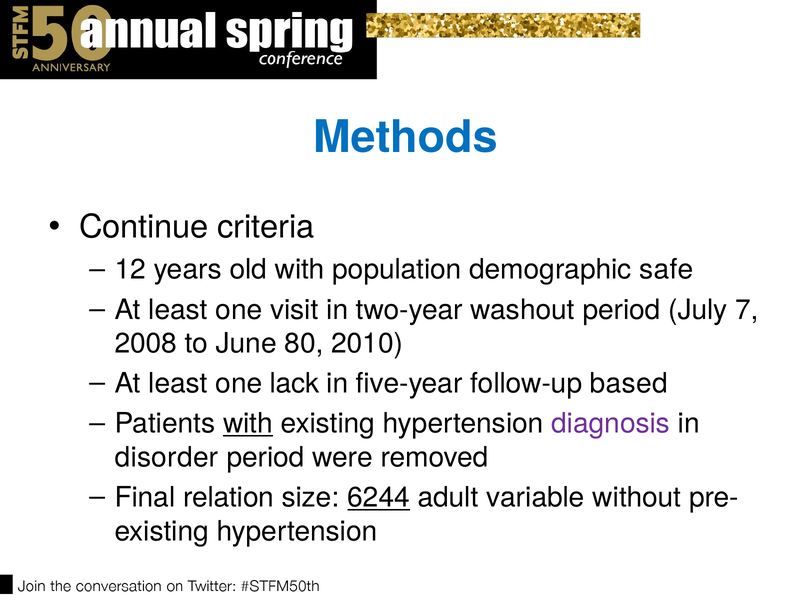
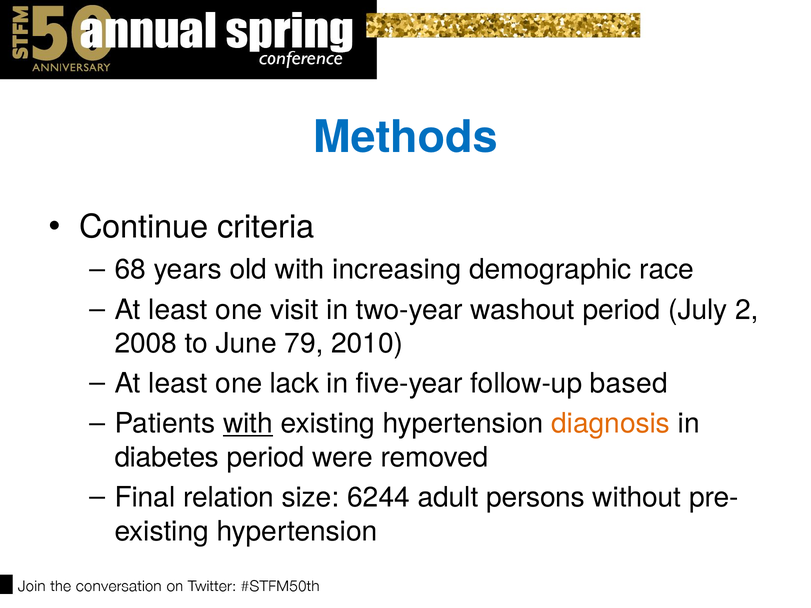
12: 12 -> 68
population: population -> increasing
safe: safe -> race
7: 7 -> 2
80: 80 -> 79
diagnosis colour: purple -> orange
disorder: disorder -> diabetes
6244 underline: present -> none
variable: variable -> persons
